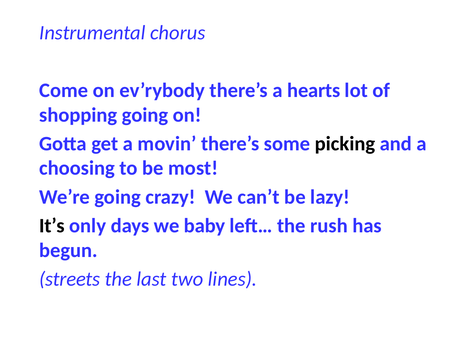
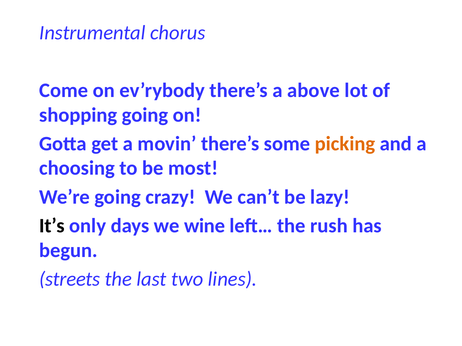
hearts: hearts -> above
picking colour: black -> orange
baby: baby -> wine
